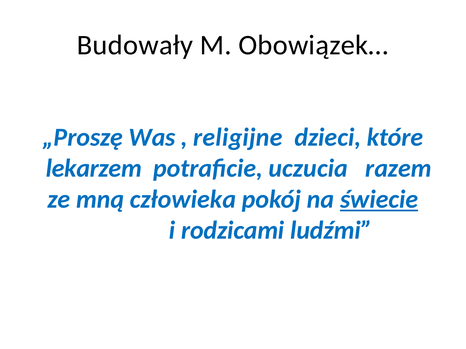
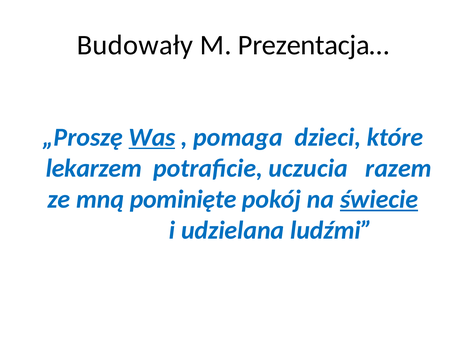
Obowiązek…: Obowiązek… -> Prezentacja…
Was underline: none -> present
religijne: religijne -> pomaga
człowieka: człowieka -> pominięte
rodzicami: rodzicami -> udzielana
